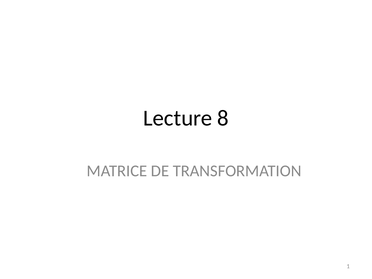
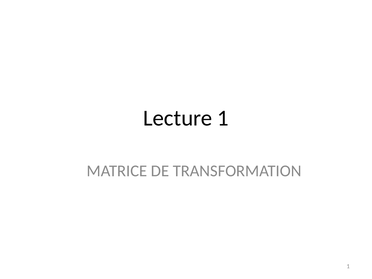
Lecture 8: 8 -> 1
